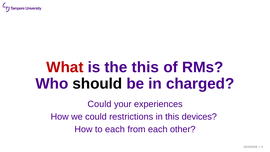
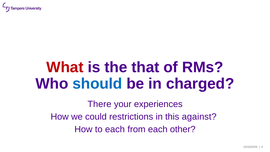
the this: this -> that
should colour: black -> blue
Could at (99, 104): Could -> There
devices: devices -> against
